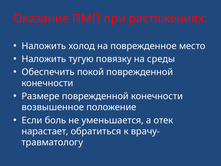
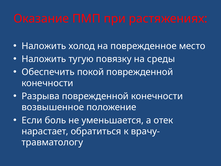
Размере: Размере -> Разрыва
